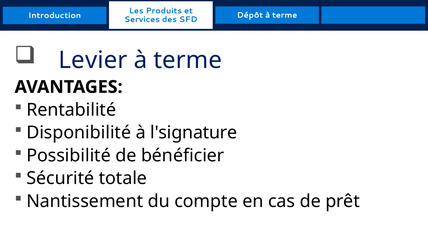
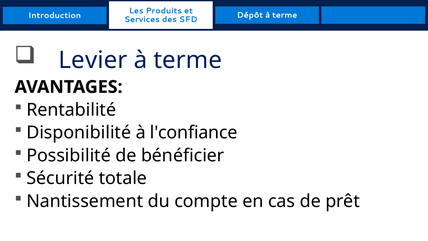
l'signature: l'signature -> l'confiance
